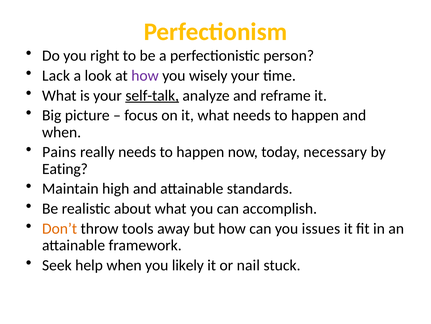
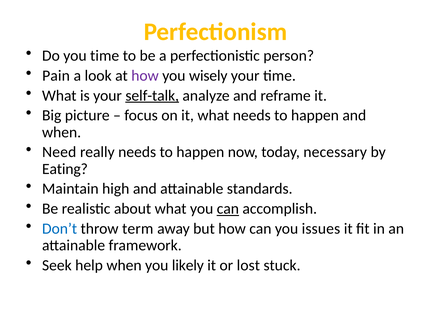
you right: right -> time
Lack: Lack -> Pain
Pains: Pains -> Need
can at (228, 208) underline: none -> present
Don’t colour: orange -> blue
tools: tools -> term
nail: nail -> lost
